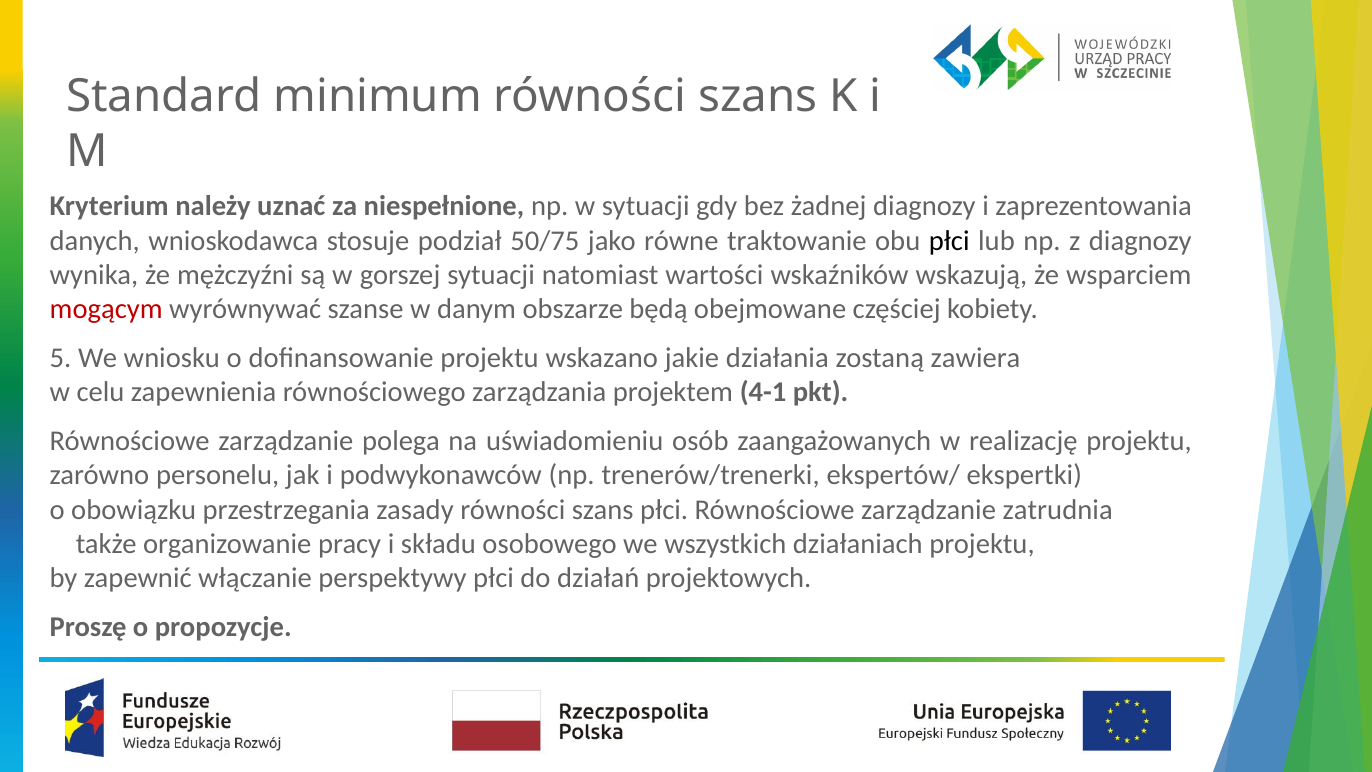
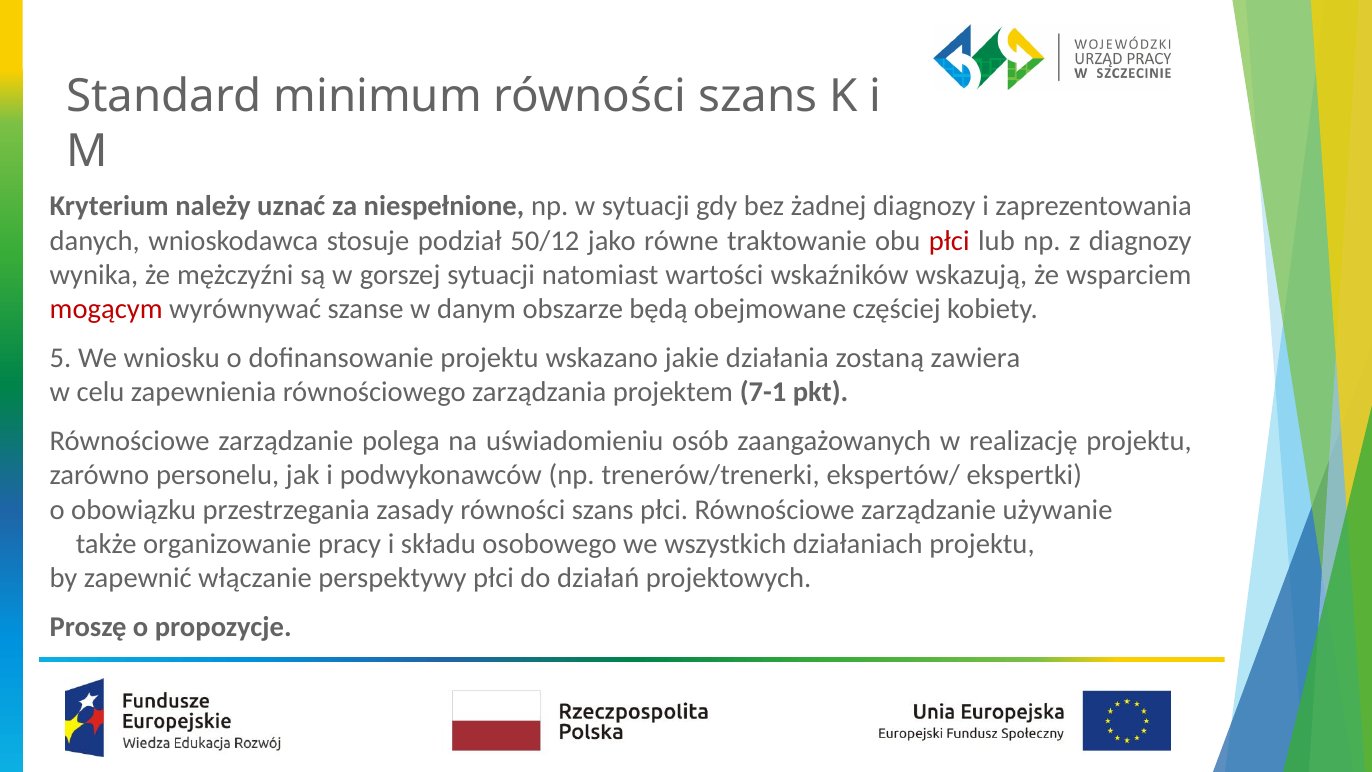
50/75: 50/75 -> 50/12
płci at (949, 241) colour: black -> red
4-1: 4-1 -> 7-1
zatrudnia: zatrudnia -> używanie
